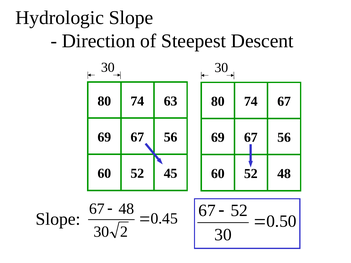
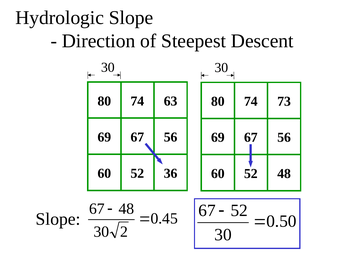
74 67: 67 -> 73
52 45: 45 -> 36
